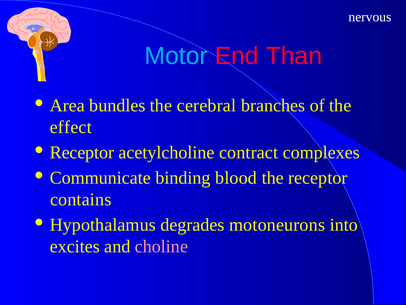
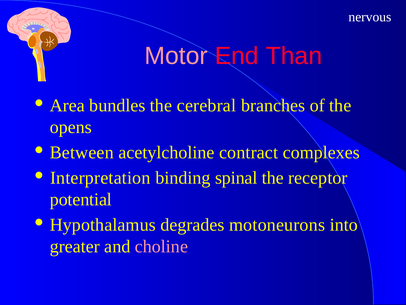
Motor colour: light blue -> pink
effect: effect -> opens
Receptor at (82, 152): Receptor -> Between
Communicate: Communicate -> Interpretation
blood: blood -> spinal
contains: contains -> potential
excites: excites -> greater
